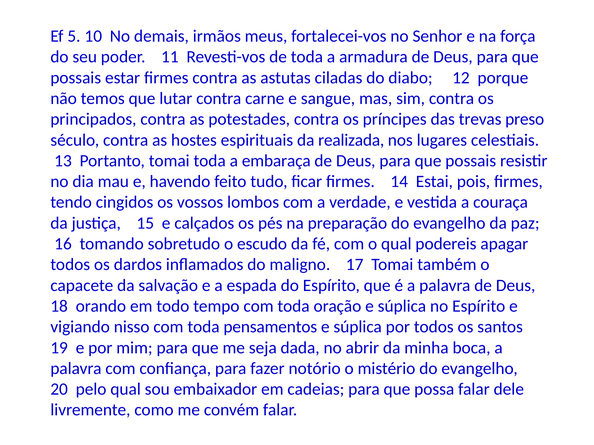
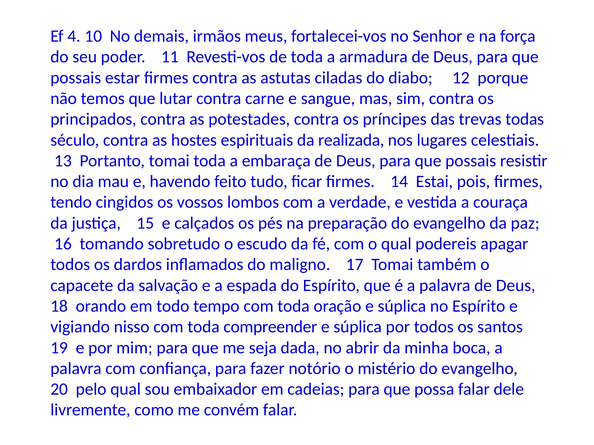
5: 5 -> 4
preso: preso -> todas
pensamentos: pensamentos -> compreender
